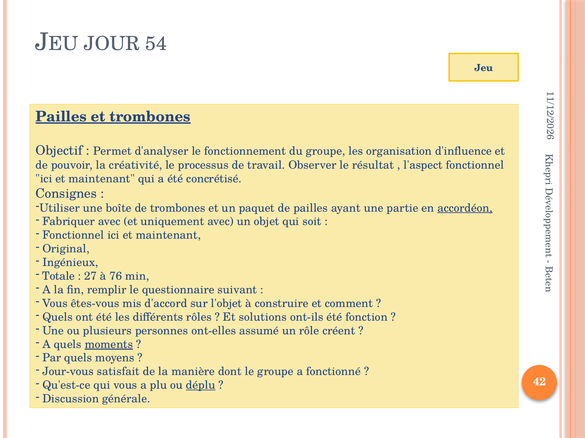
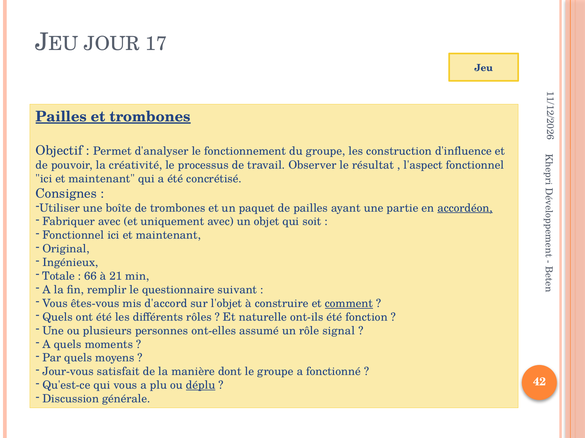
54: 54 -> 17
organisation: organisation -> construction
27: 27 -> 66
76: 76 -> 21
comment underline: none -> present
solutions: solutions -> naturelle
créent: créent -> signal
moments underline: present -> none
